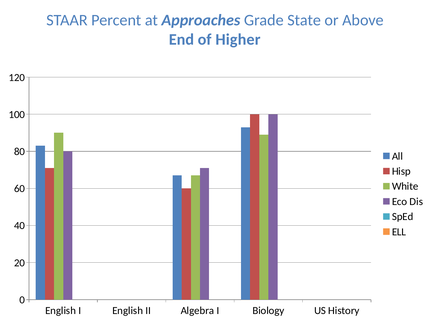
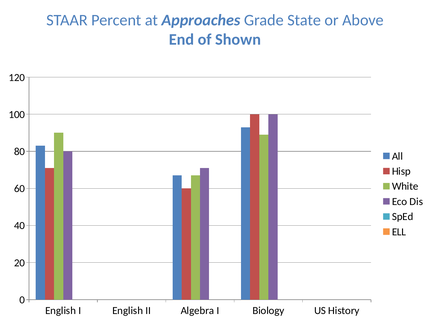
Higher: Higher -> Shown
